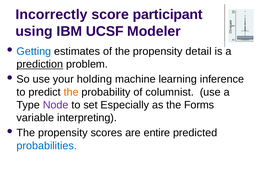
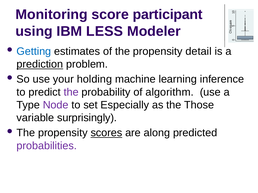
Incorrectly: Incorrectly -> Monitoring
UCSF: UCSF -> LESS
the at (71, 92) colour: orange -> purple
columnist: columnist -> algorithm
Forms: Forms -> Those
interpreting: interpreting -> surprisingly
scores underline: none -> present
entire: entire -> along
probabilities colour: blue -> purple
